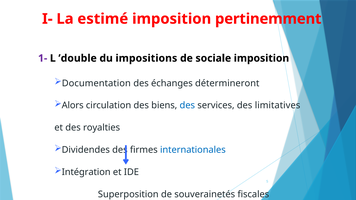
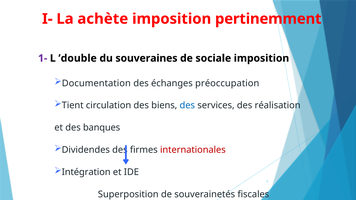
estimé: estimé -> achète
impositions: impositions -> souveraines
détermineront: détermineront -> préoccupation
Alors: Alors -> Tient
limitatives: limitatives -> réalisation
royalties: royalties -> banques
internationales colour: blue -> red
